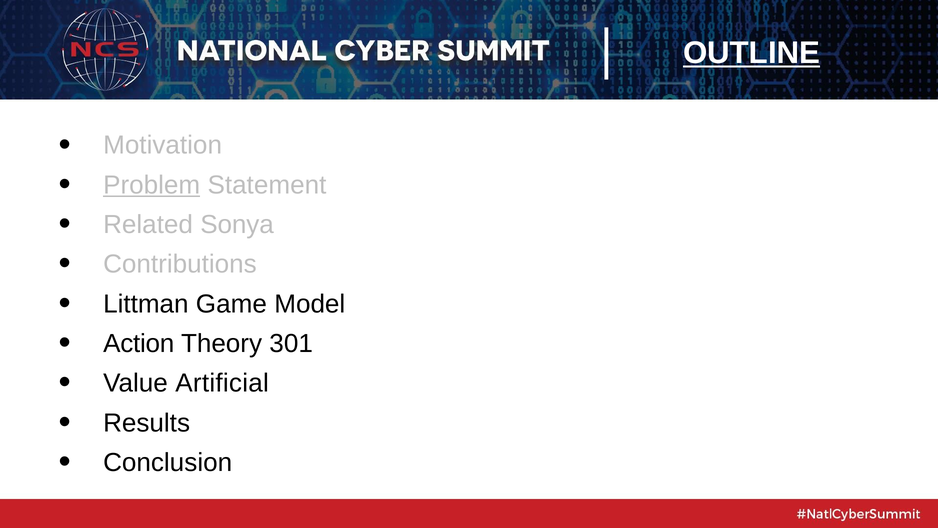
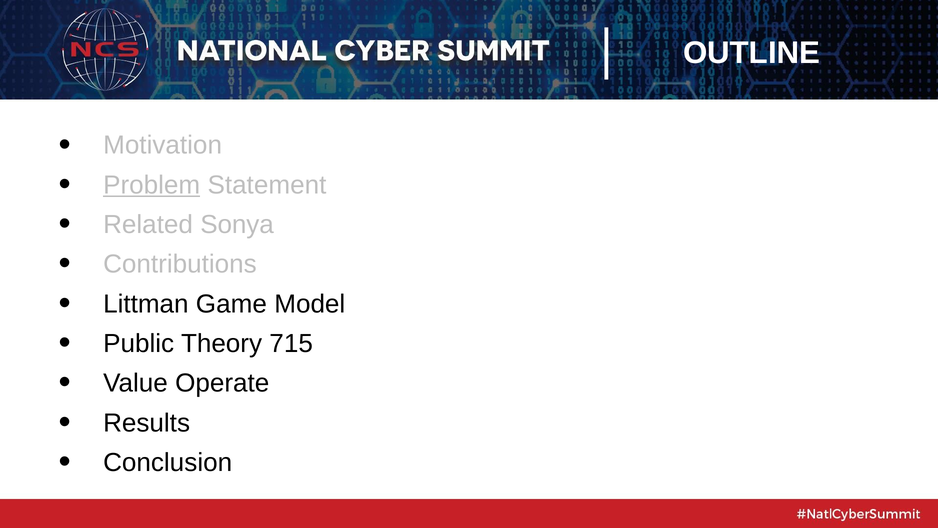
OUTLINE underline: present -> none
Action: Action -> Public
301: 301 -> 715
Artificial: Artificial -> Operate
